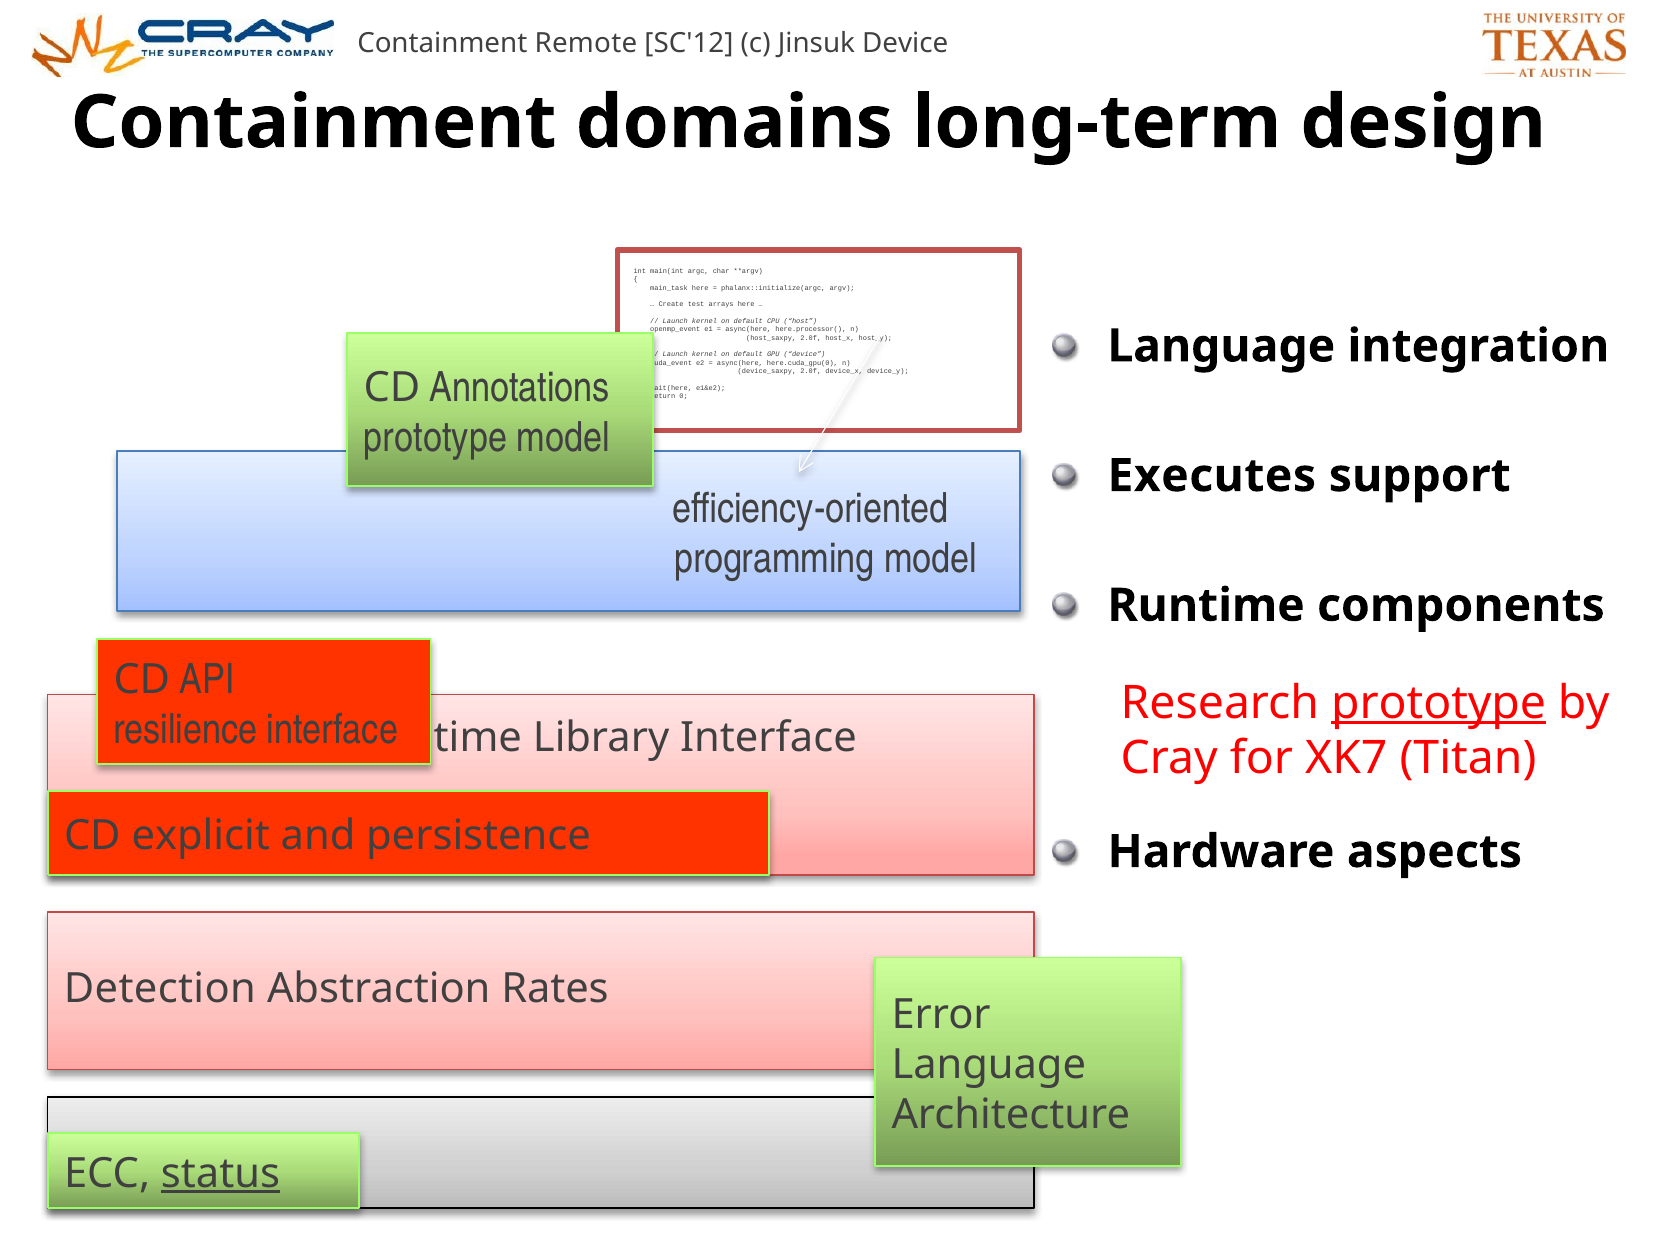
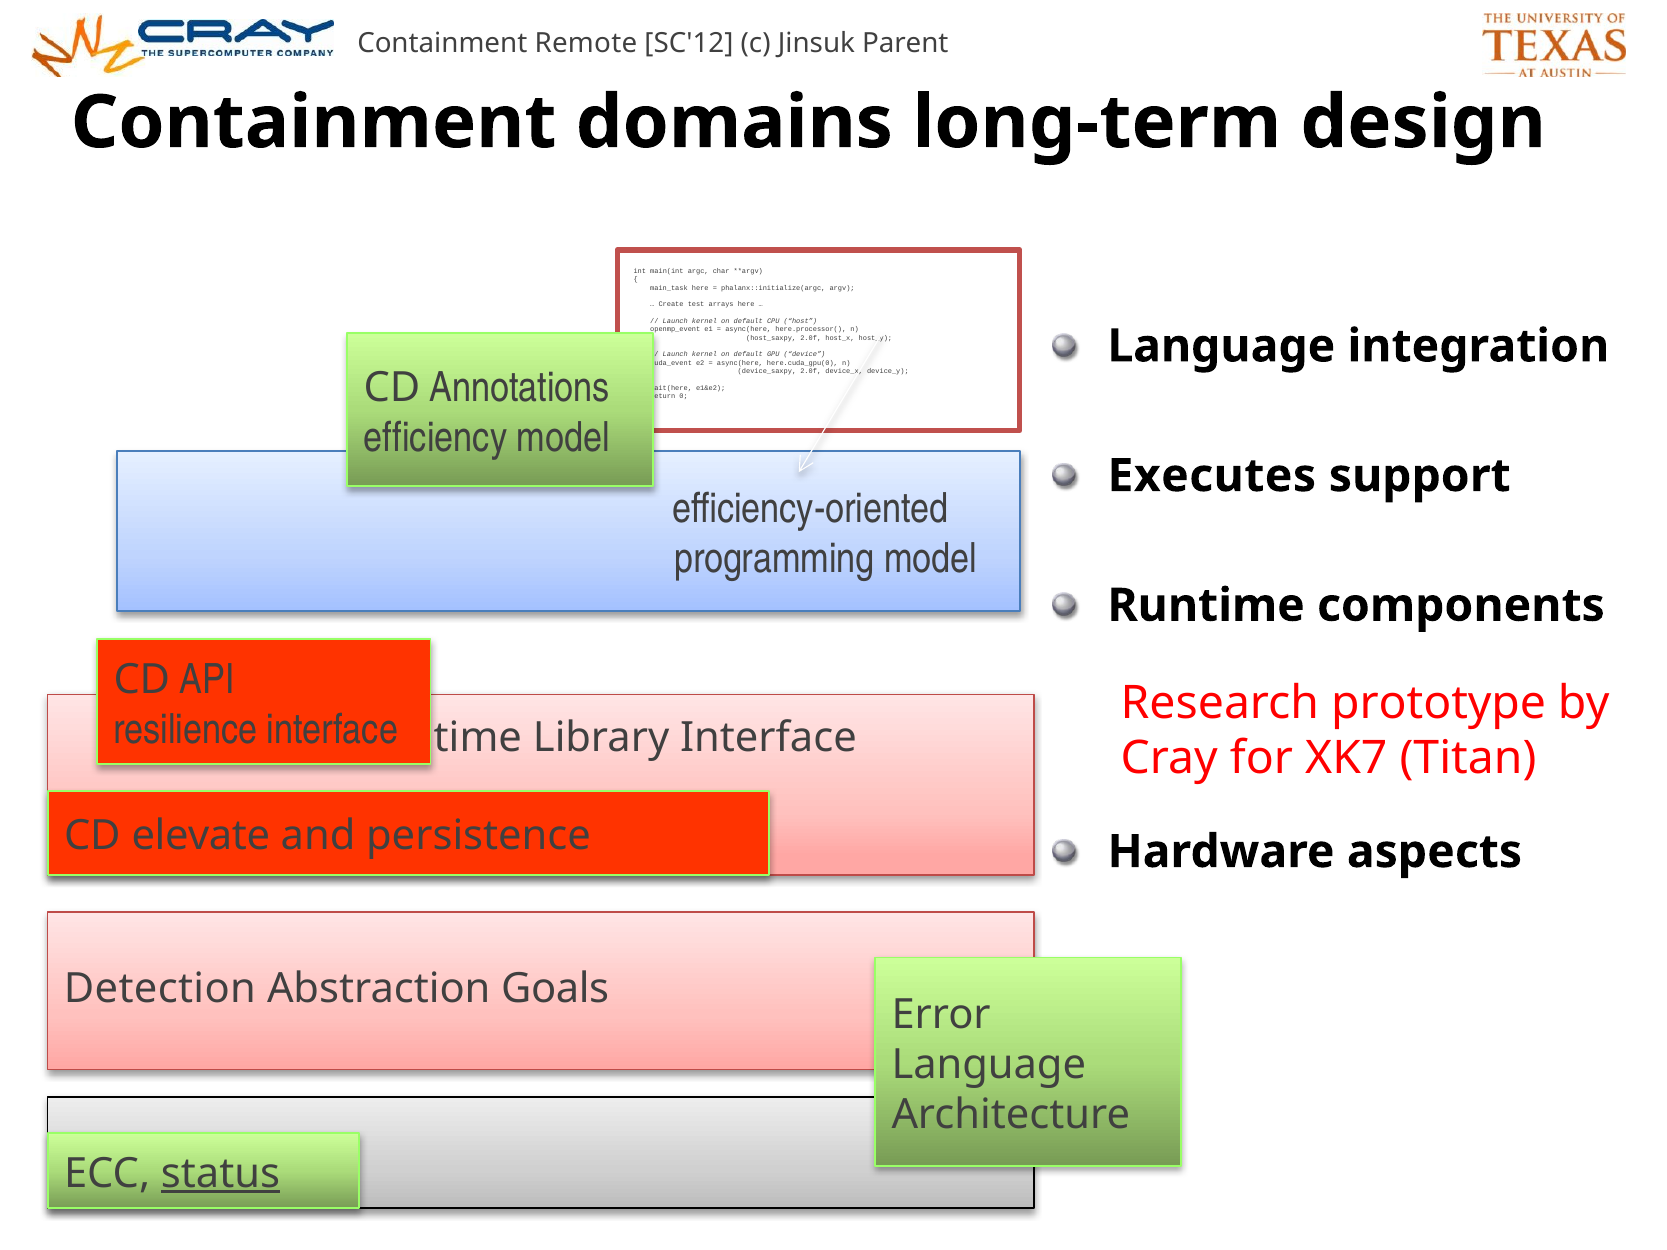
Jinsuk Device: Device -> Parent
prototype at (435, 438): prototype -> efficiency
prototype at (1439, 703) underline: present -> none
explicit: explicit -> elevate
Rates: Rates -> Goals
